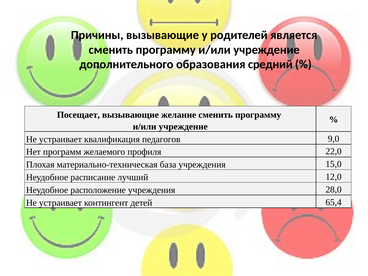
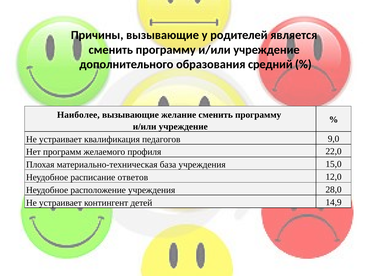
Посещает: Посещает -> Наиболее
лучший: лучший -> ответов
65,4: 65,4 -> 14,9
